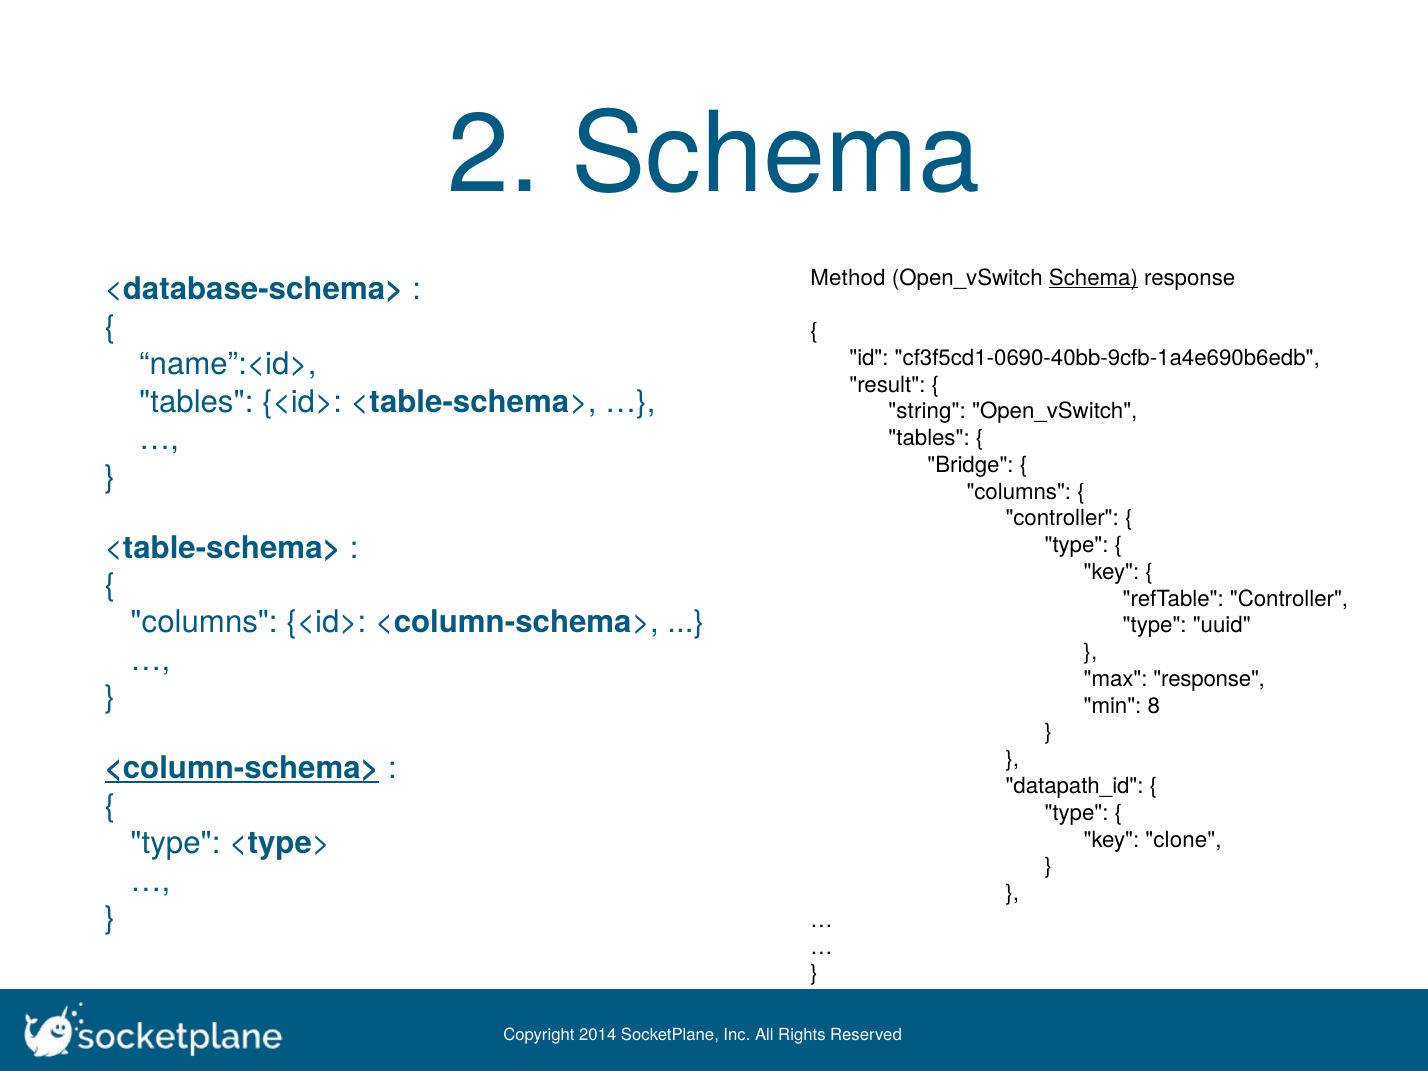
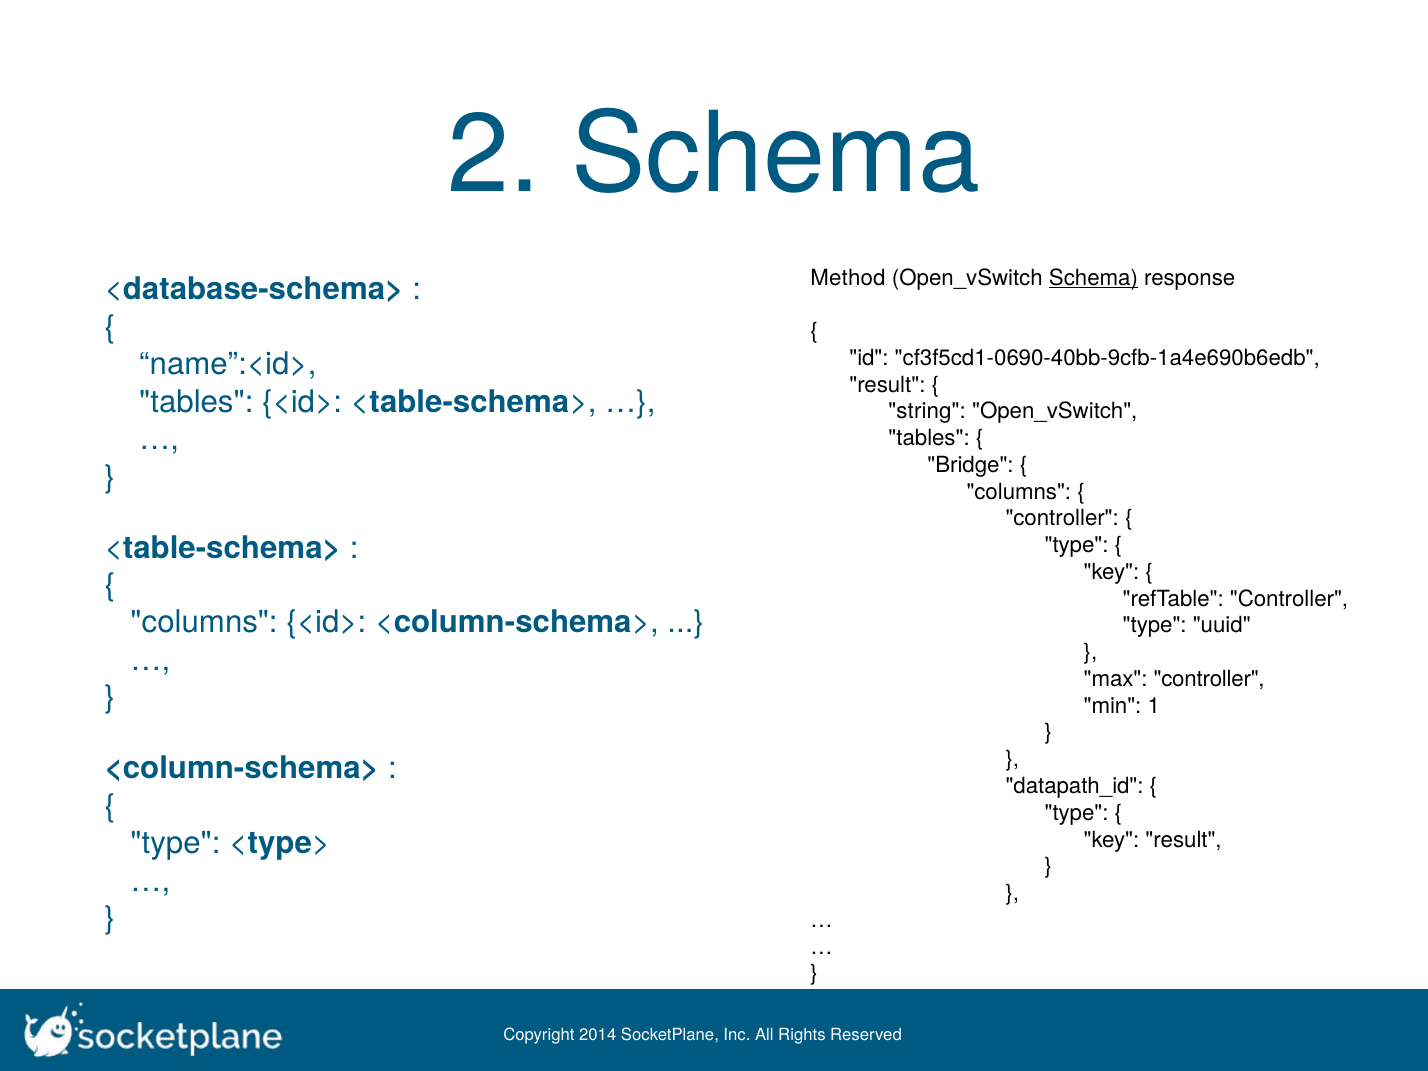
max response: response -> controller
8: 8 -> 1
<column-schema> at (242, 769) underline: present -> none
key clone: clone -> result
